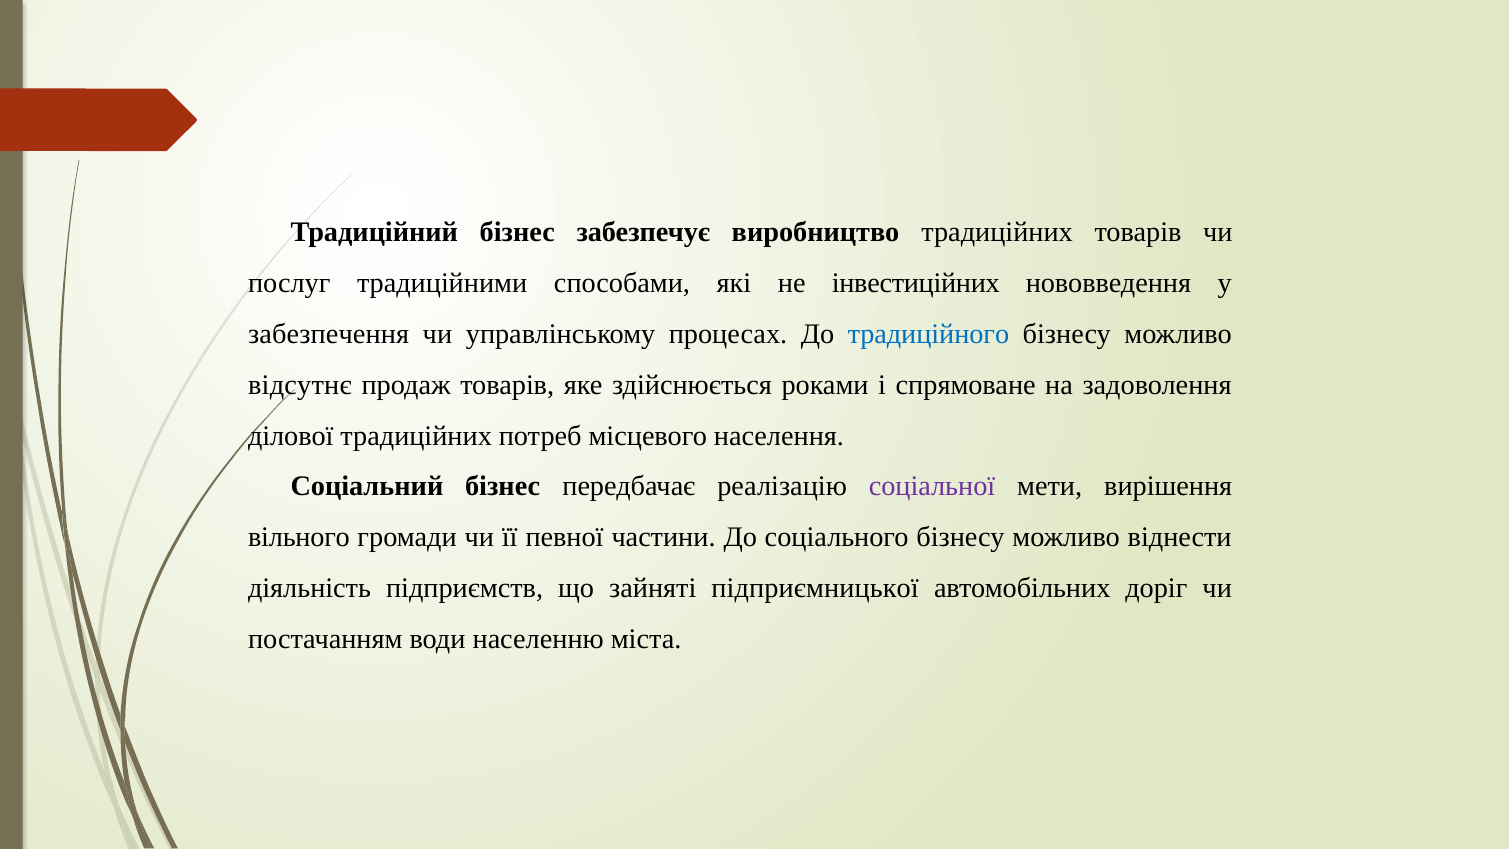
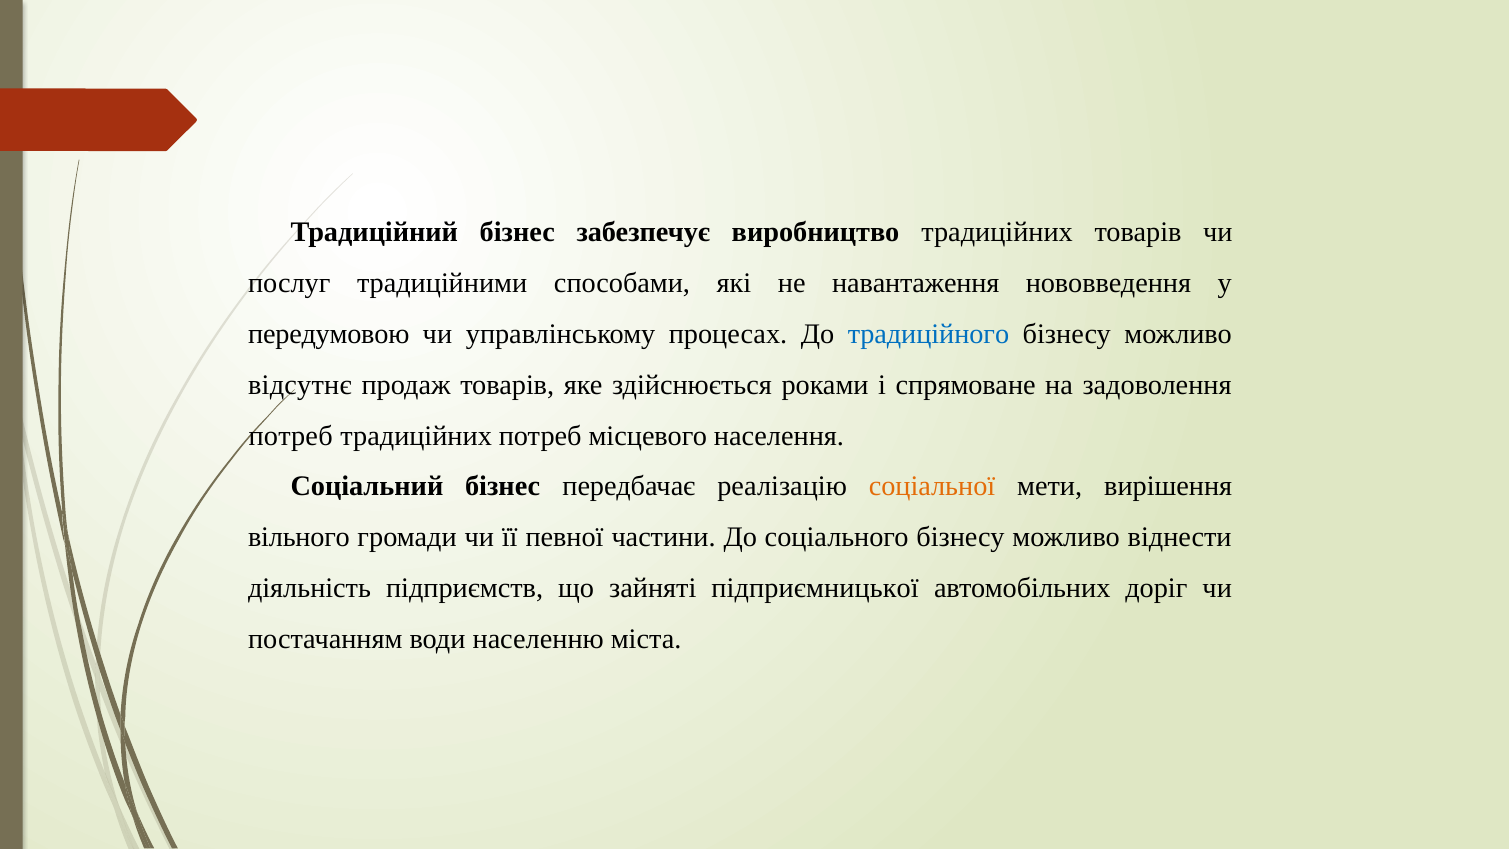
інвестиційних: інвестиційних -> навантаження
забезпечення: забезпечення -> передумовою
ділової at (291, 436): ділової -> потреб
соціальної colour: purple -> orange
